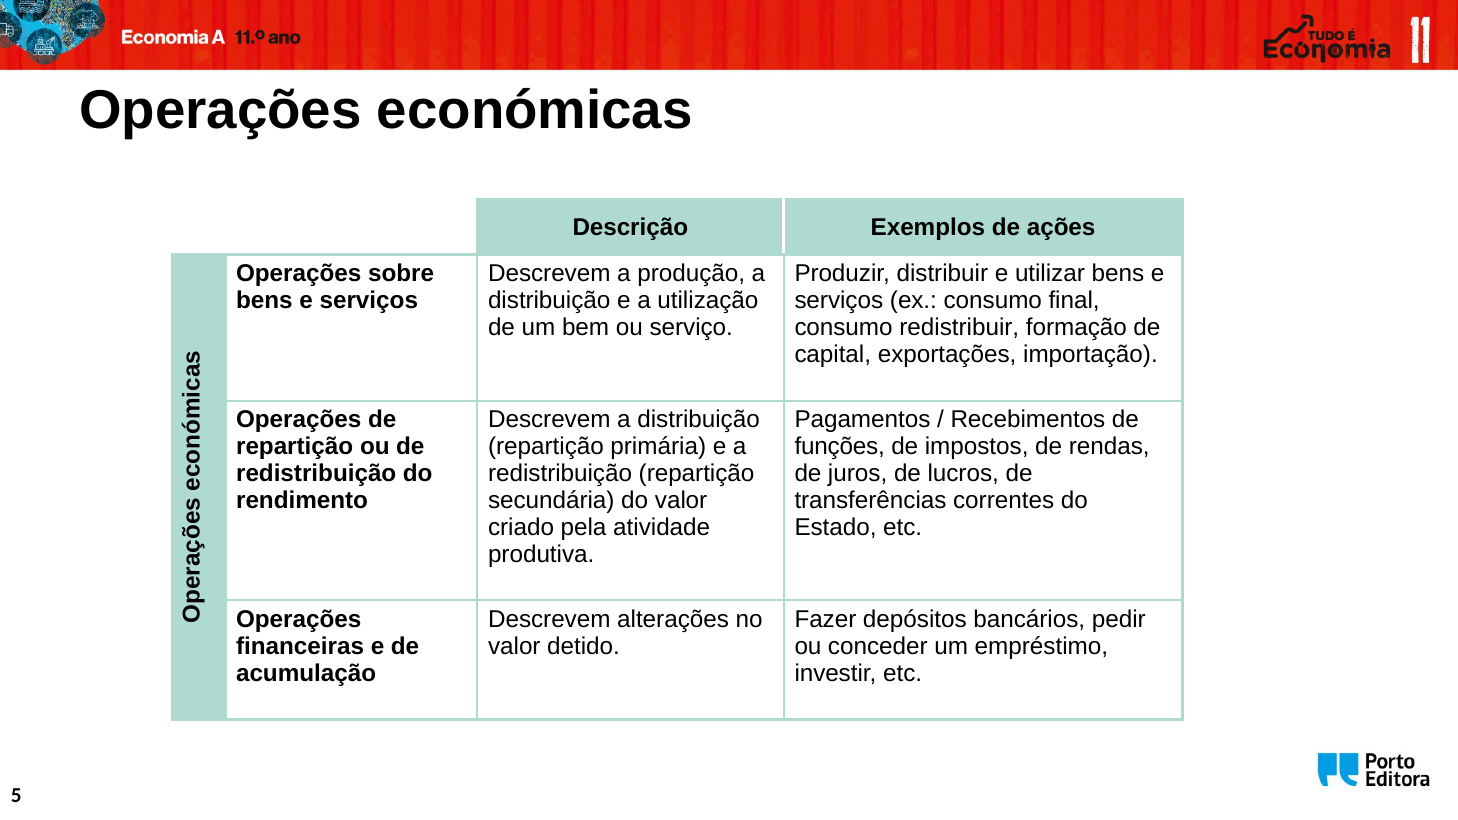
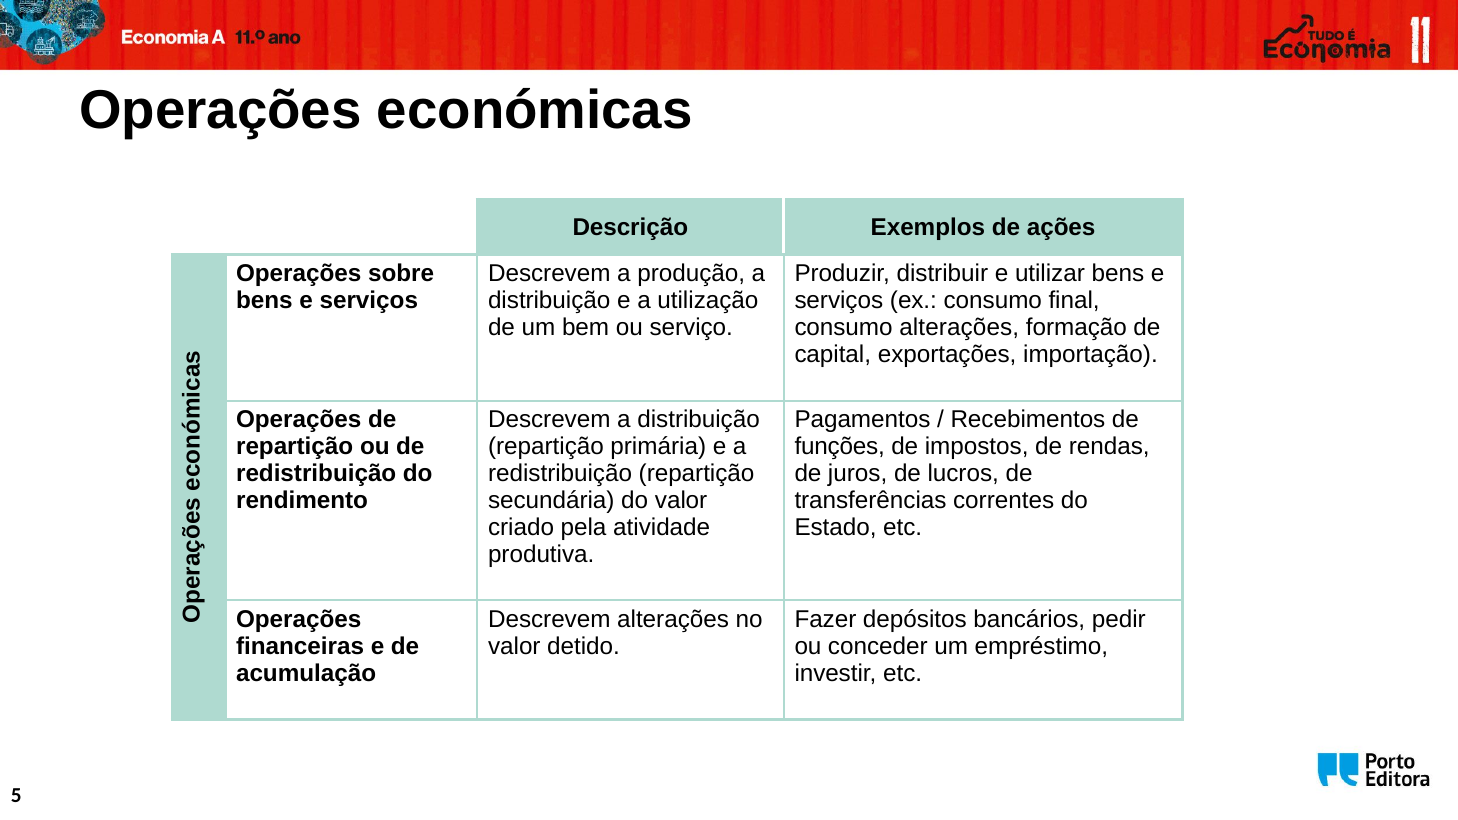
consumo redistribuir: redistribuir -> alterações
